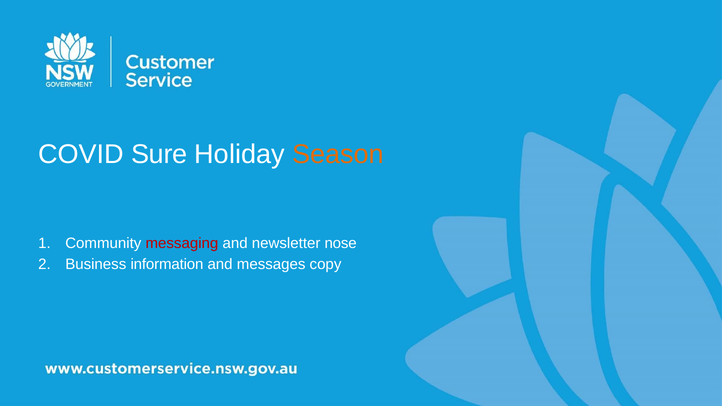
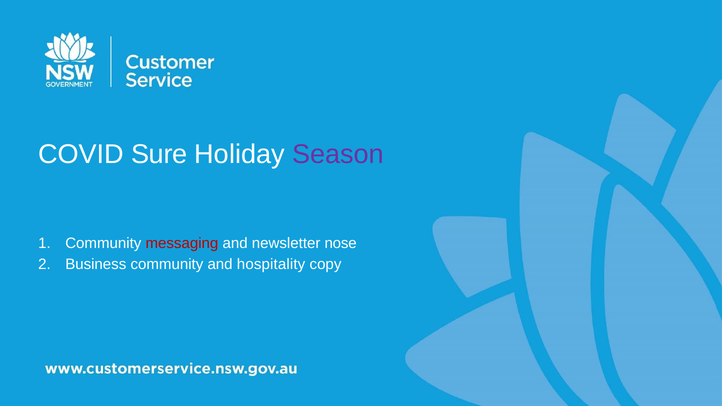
Season colour: orange -> purple
Business information: information -> community
messages: messages -> hospitality
